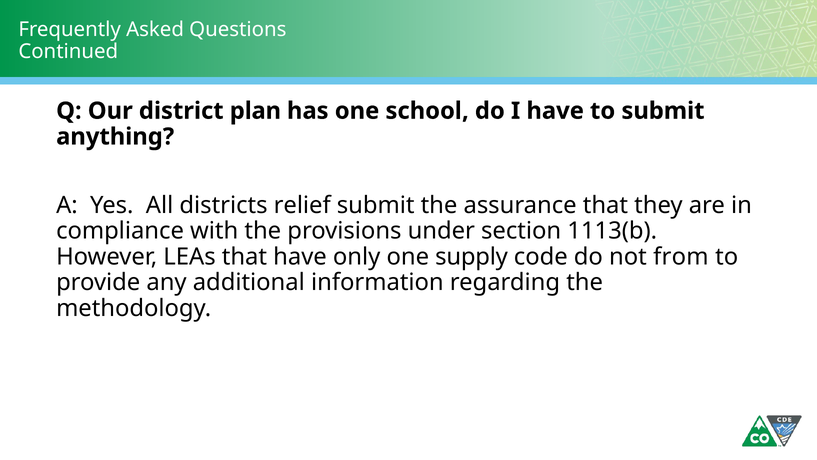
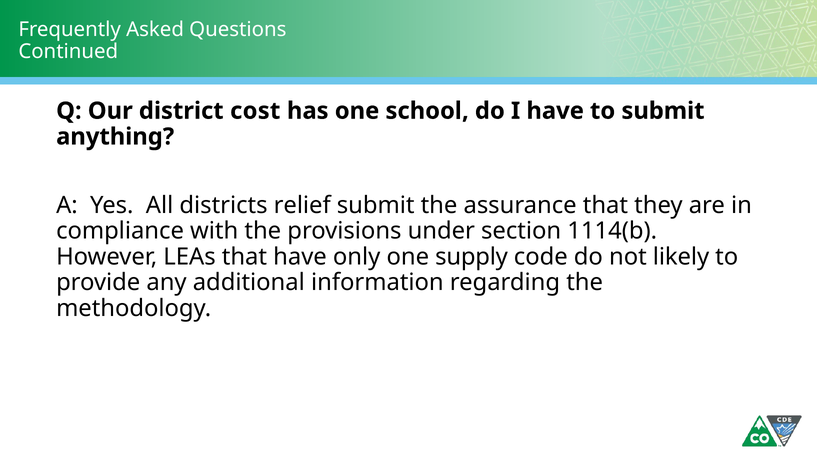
plan: plan -> cost
1113(b: 1113(b -> 1114(b
from: from -> likely
